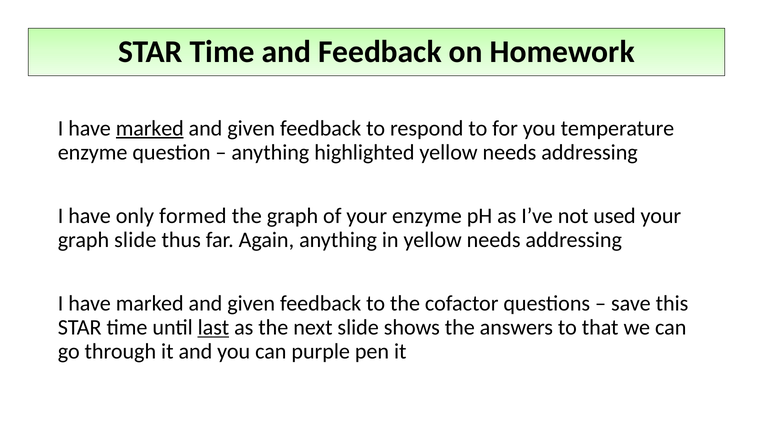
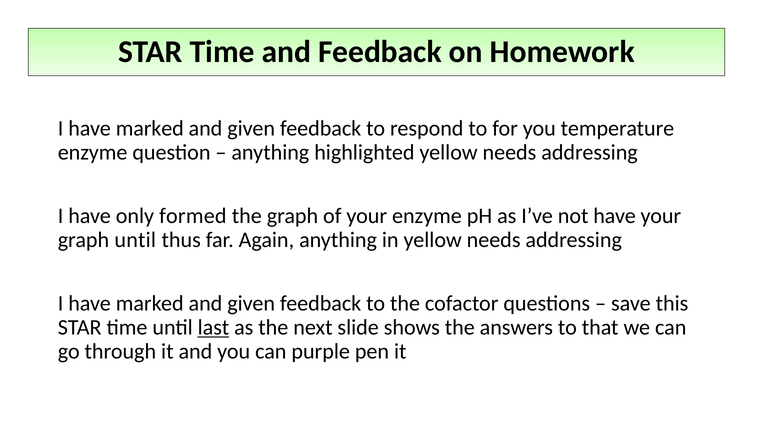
marked at (150, 128) underline: present -> none
not used: used -> have
graph slide: slide -> until
